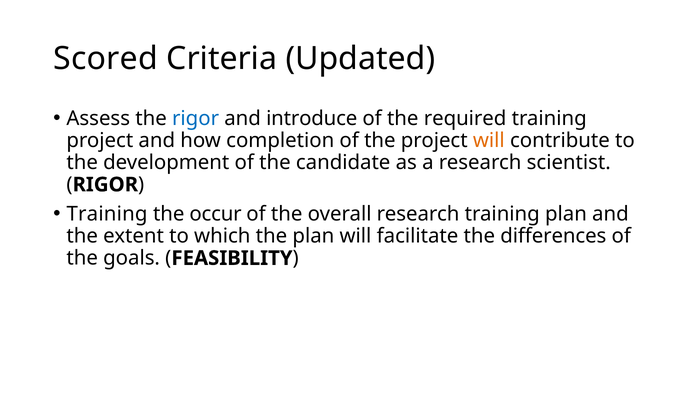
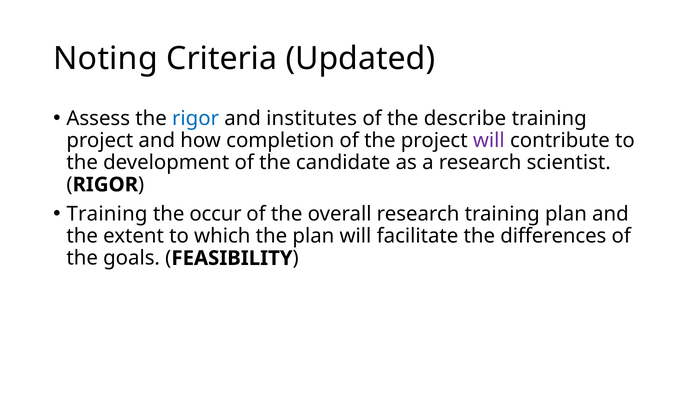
Scored: Scored -> Noting
introduce: introduce -> institutes
required: required -> describe
will at (489, 140) colour: orange -> purple
